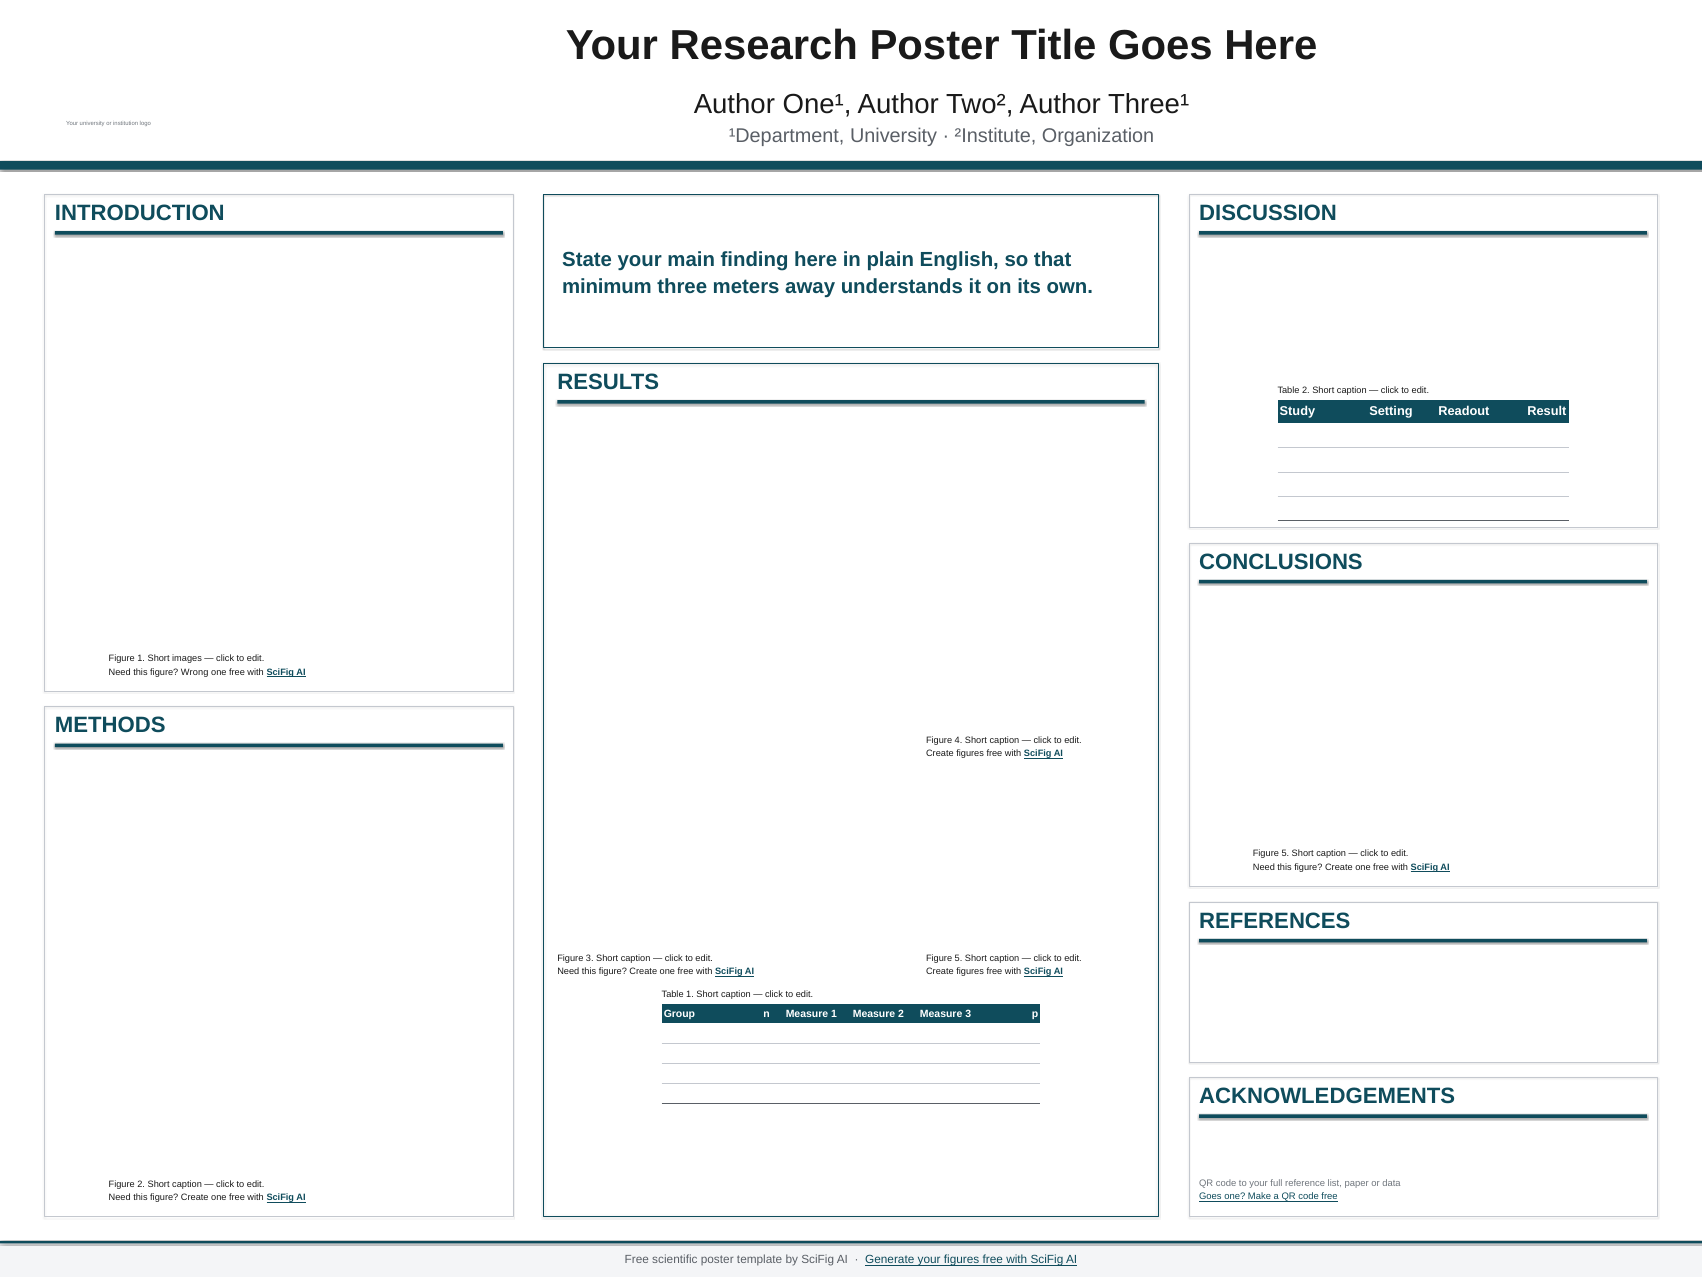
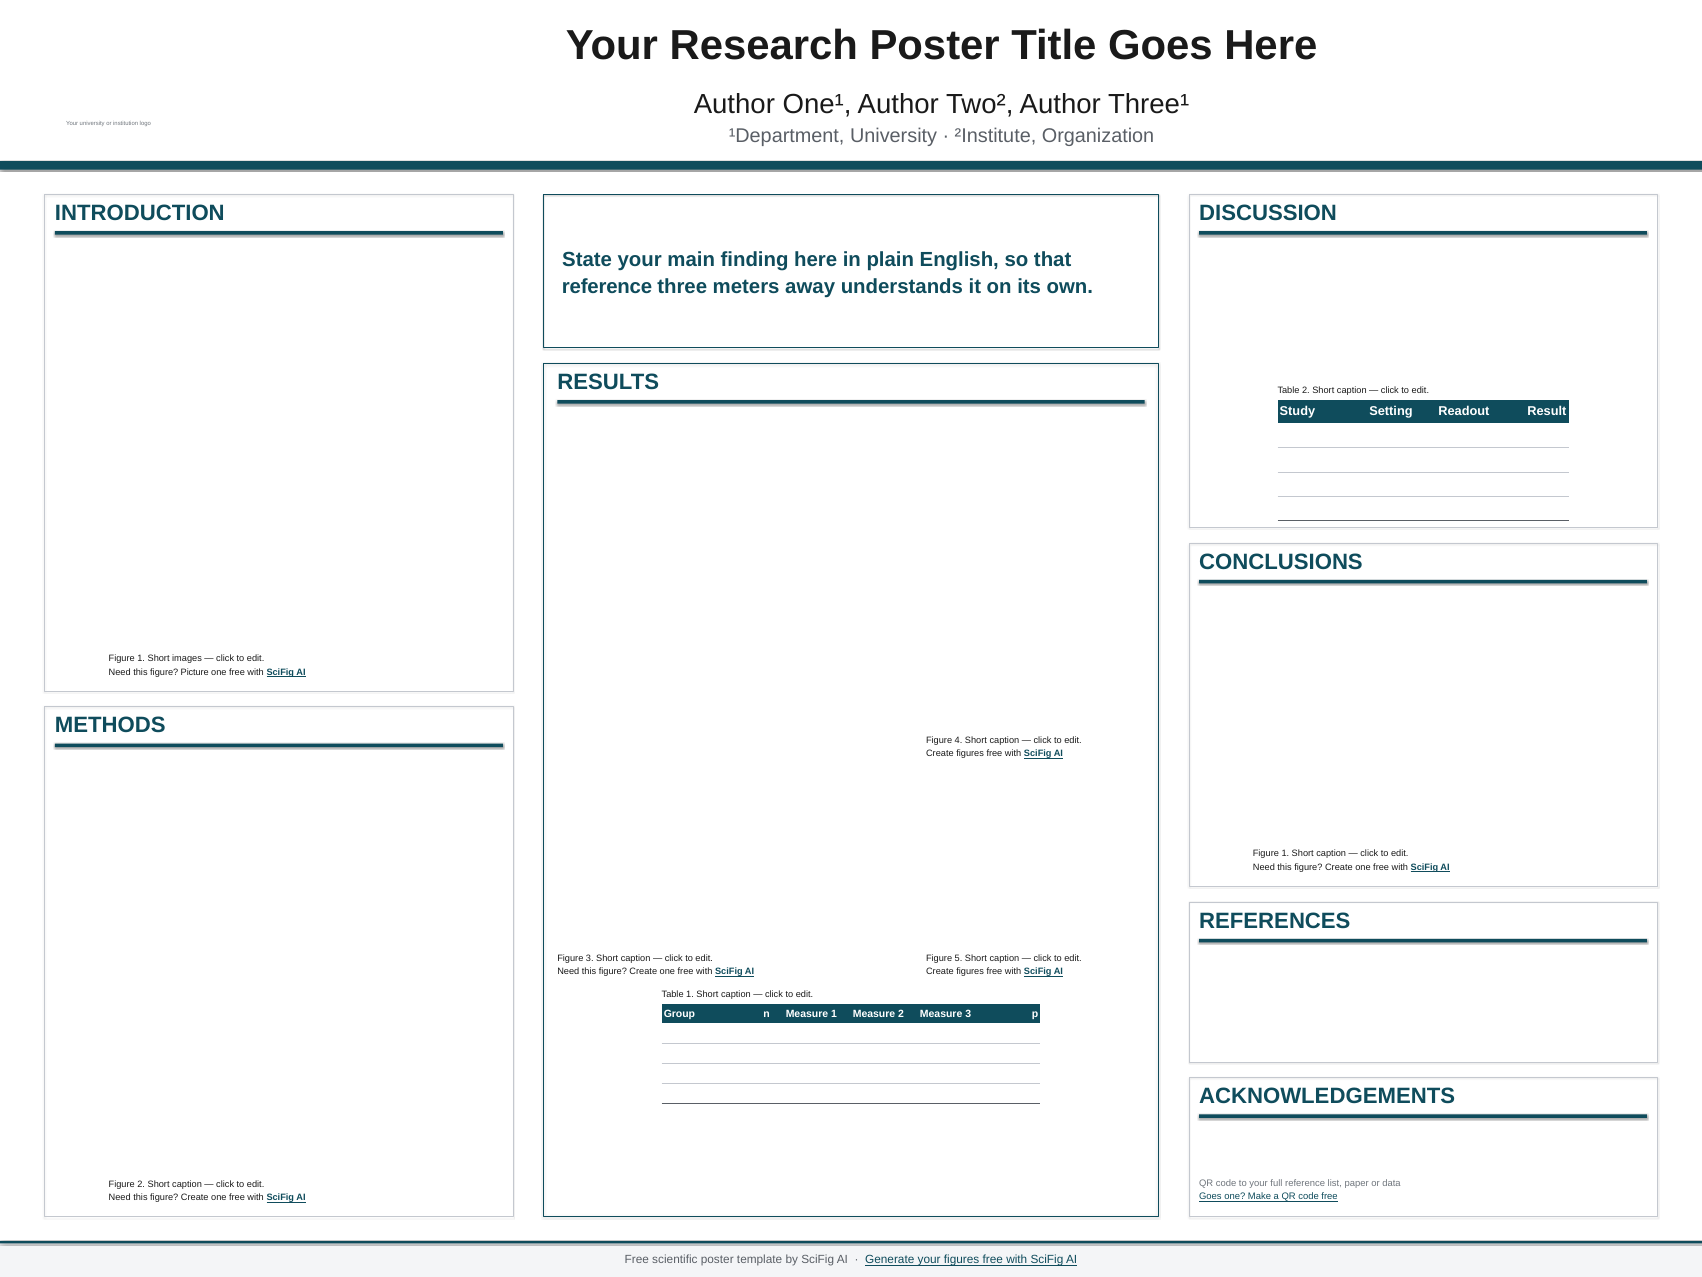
minimum at (607, 287): minimum -> reference
Wrong: Wrong -> Picture
5 at (1285, 854): 5 -> 1
